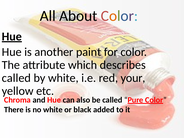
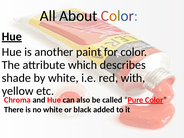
called at (16, 78): called -> shade
your: your -> with
